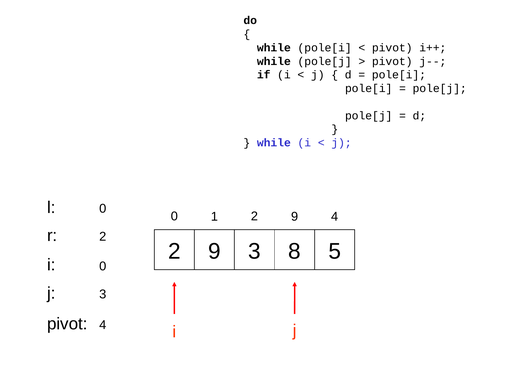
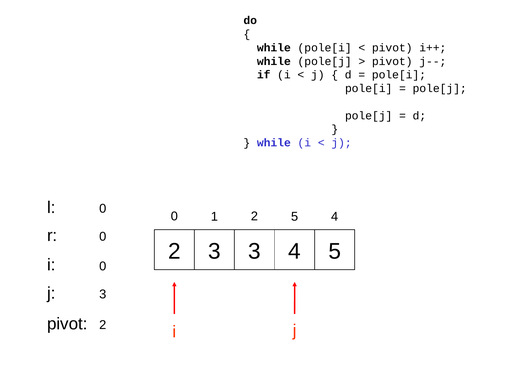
1 2 9: 9 -> 5
r 2: 2 -> 0
9 at (214, 251): 9 -> 3
3 8: 8 -> 4
pivot 4: 4 -> 2
